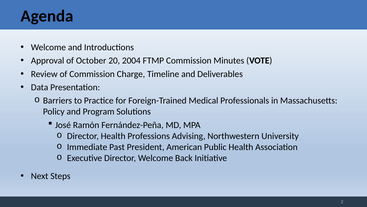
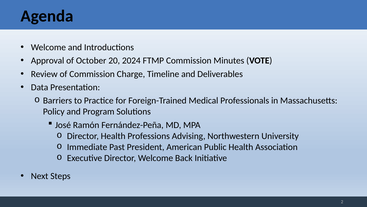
2004: 2004 -> 2024
